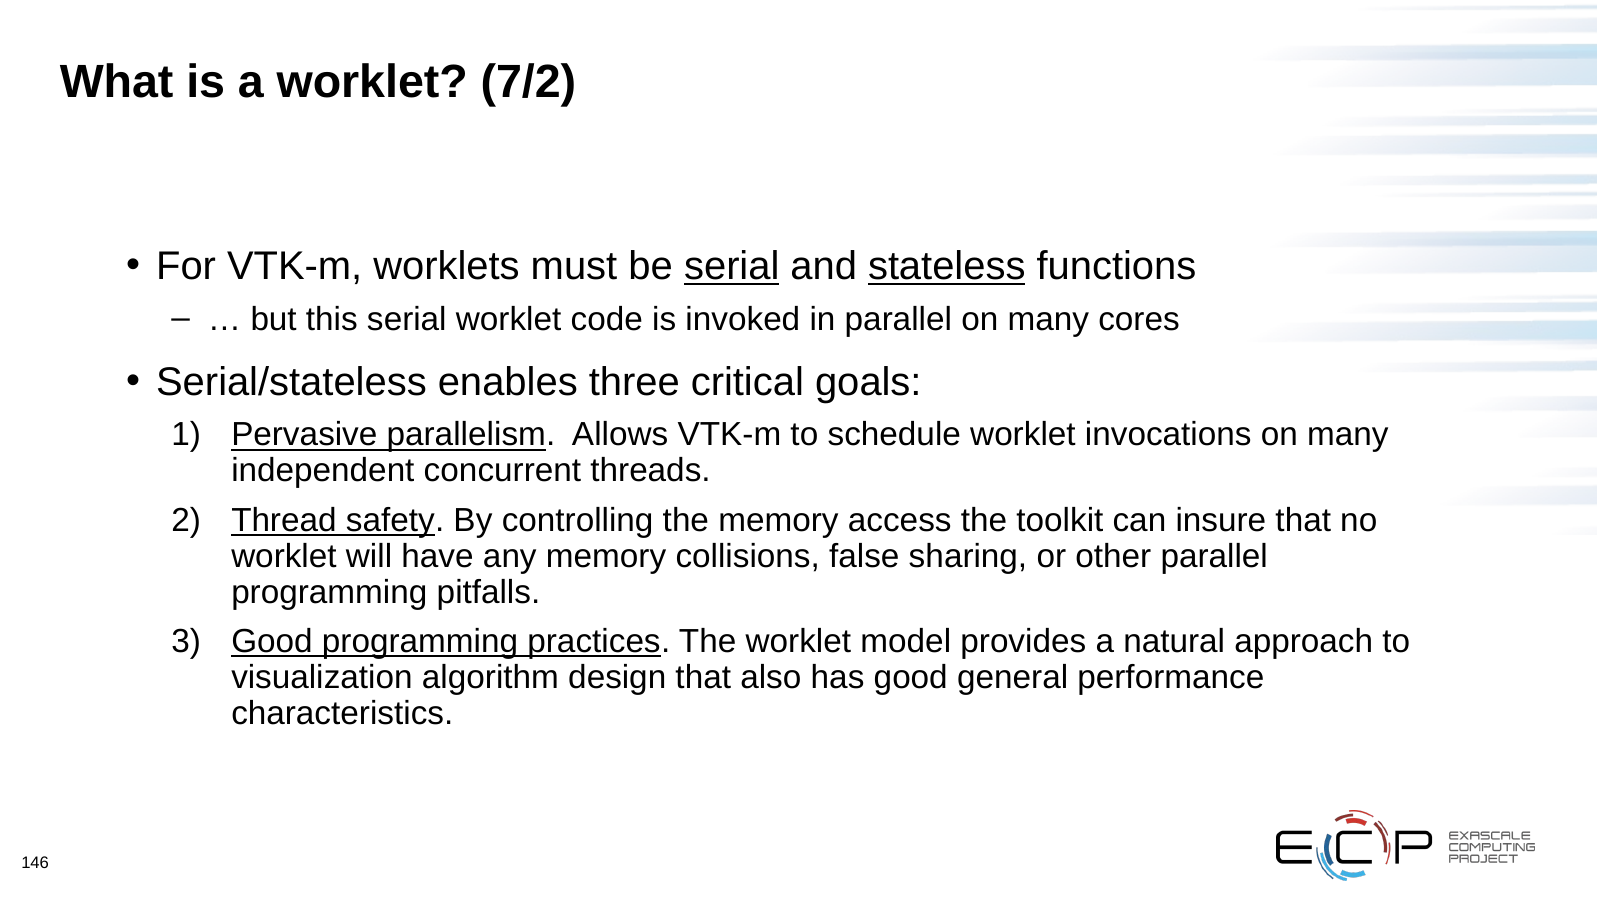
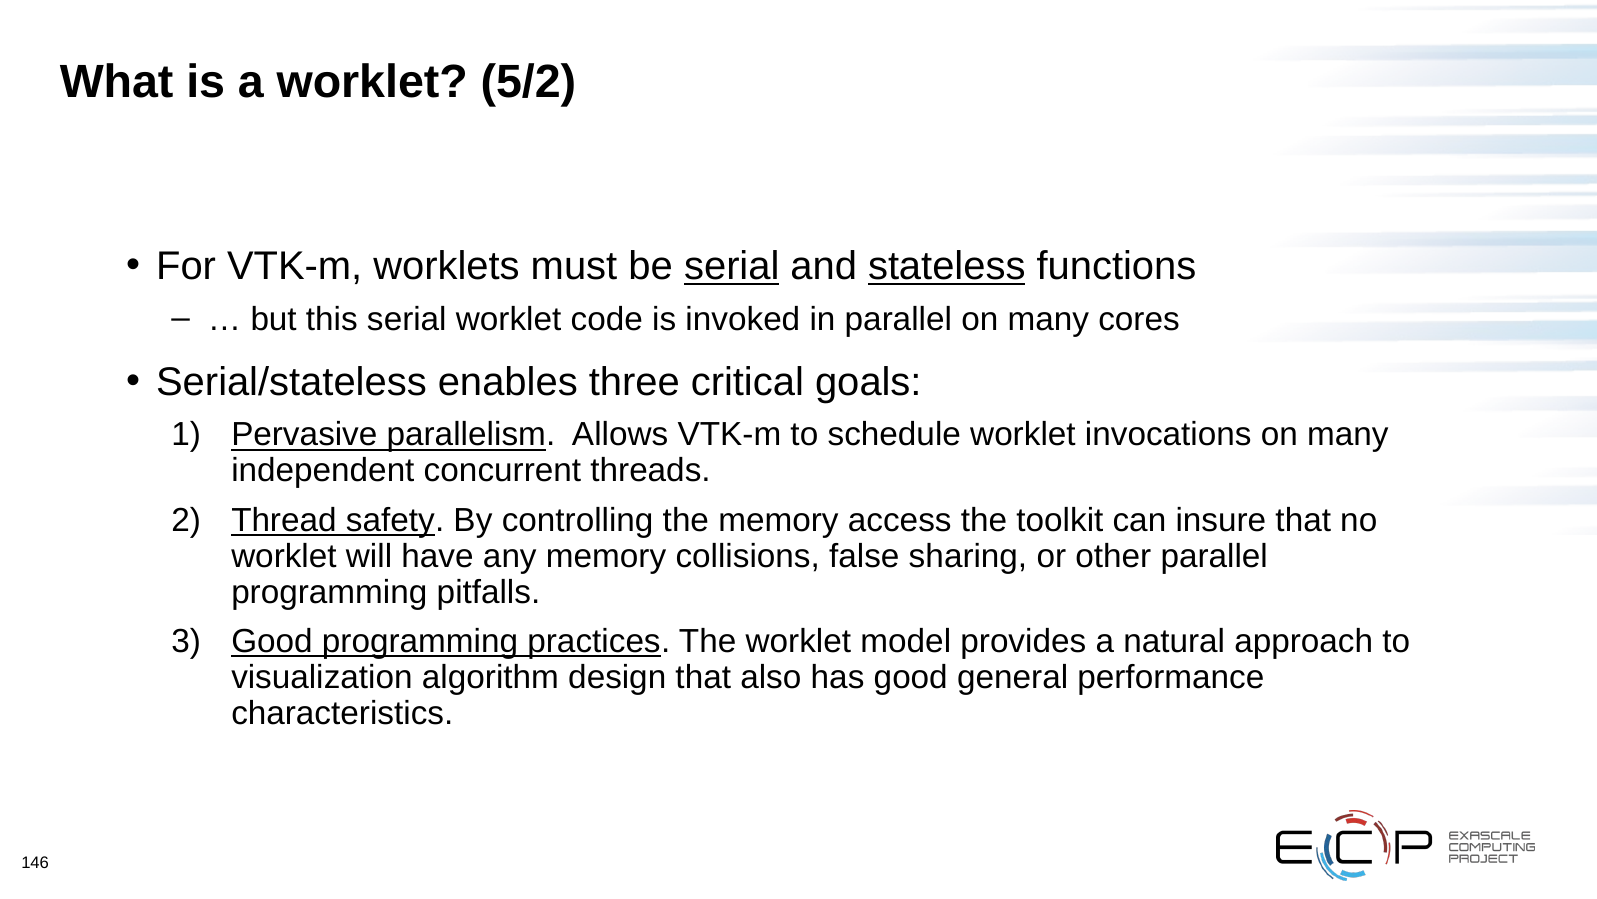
7/2: 7/2 -> 5/2
